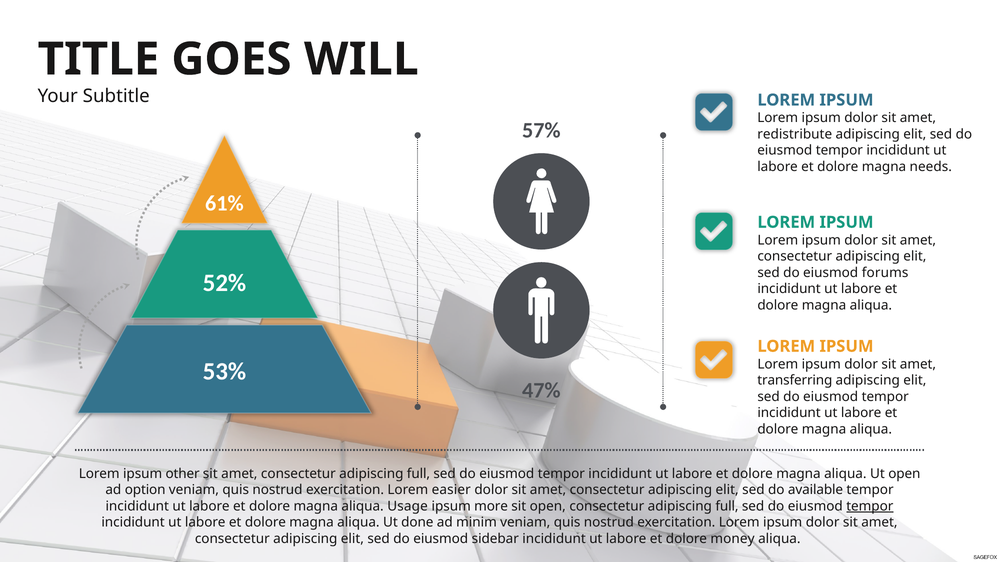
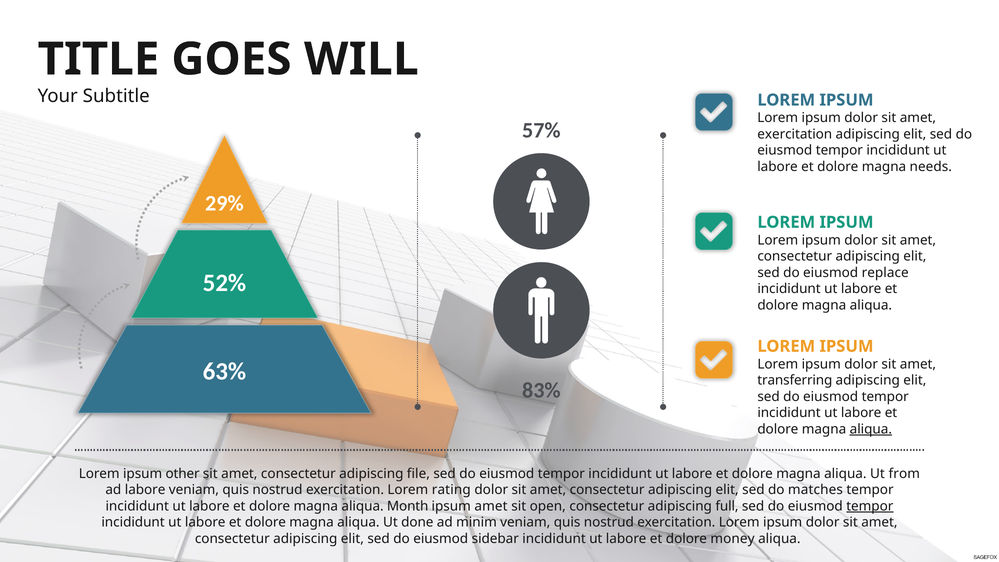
redistribute at (795, 134): redistribute -> exercitation
61%: 61% -> 29%
forums: forums -> replace
53%: 53% -> 63%
47%: 47% -> 83%
aliqua at (871, 429) underline: none -> present
amet consectetur adipiscing full: full -> file
Ut open: open -> from
ad option: option -> labore
easier: easier -> rating
available: available -> matches
Usage: Usage -> Month
ipsum more: more -> amet
